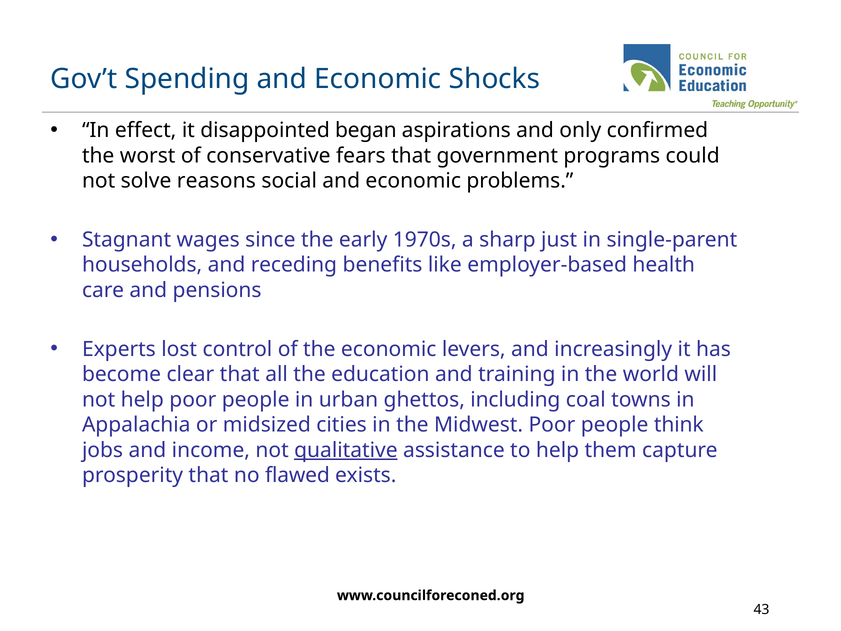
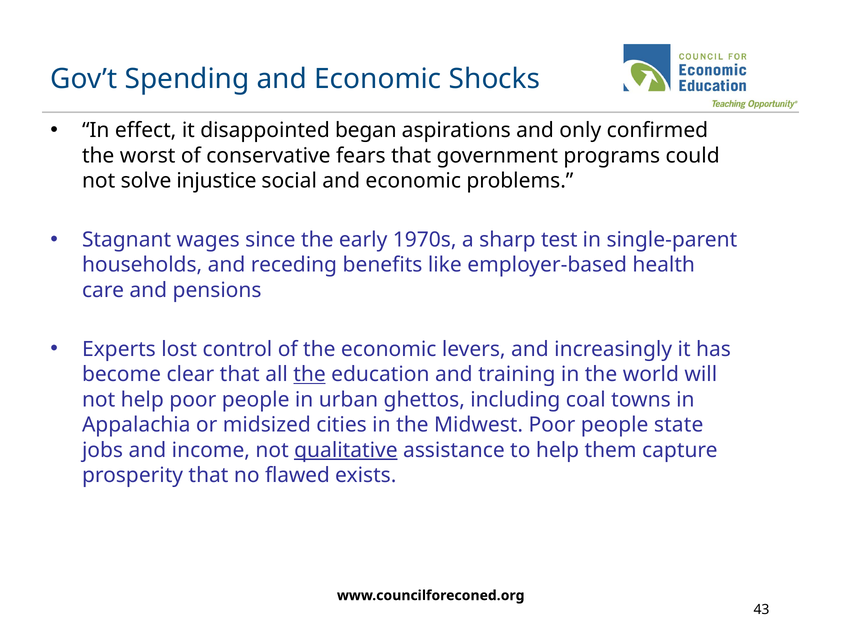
reasons: reasons -> injustice
just: just -> test
the at (310, 374) underline: none -> present
think: think -> state
